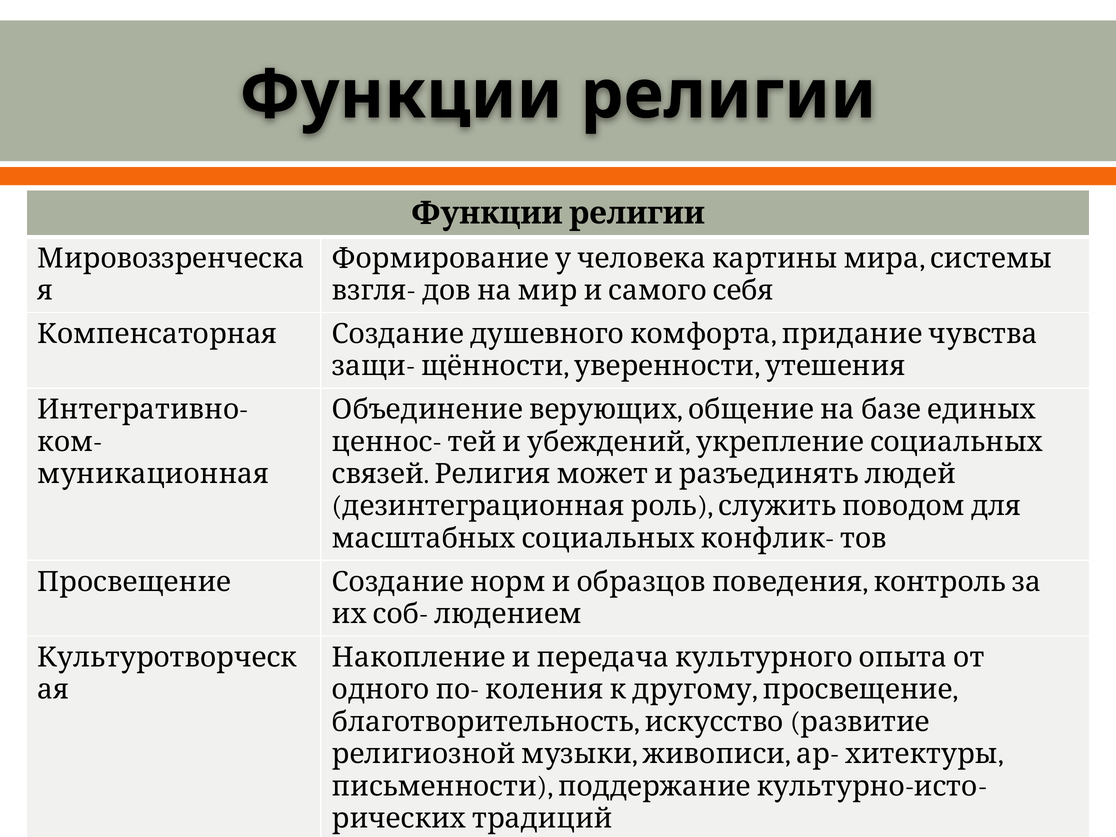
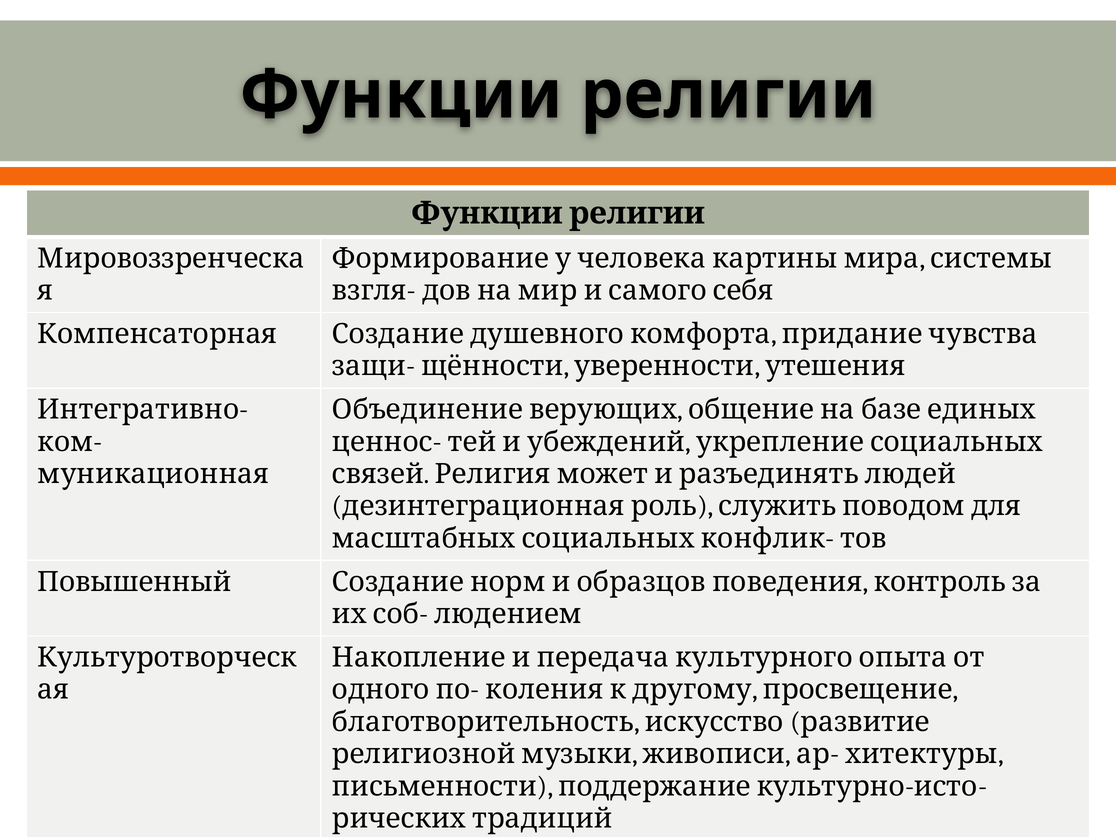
Просвещение at (134, 582): Просвещение -> Повышенный
